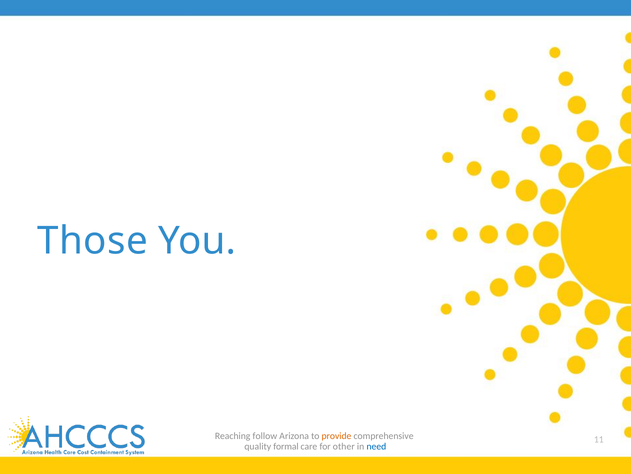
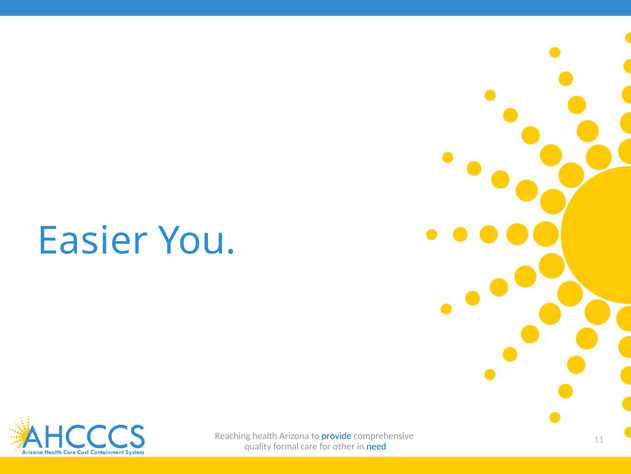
Those: Those -> Easier
follow: follow -> health
provide colour: orange -> blue
